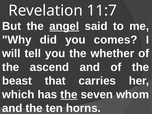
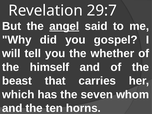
11:7: 11:7 -> 29:7
comes: comes -> gospel
ascend: ascend -> himself
the at (69, 95) underline: present -> none
